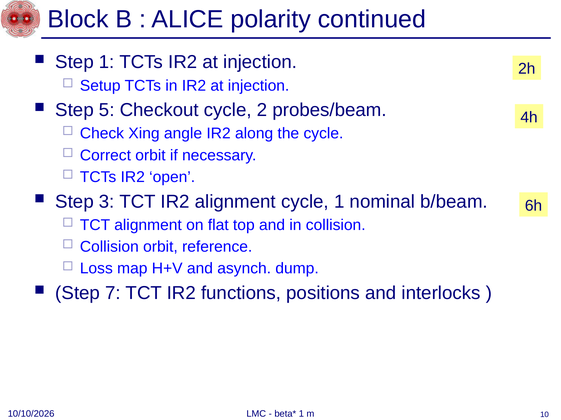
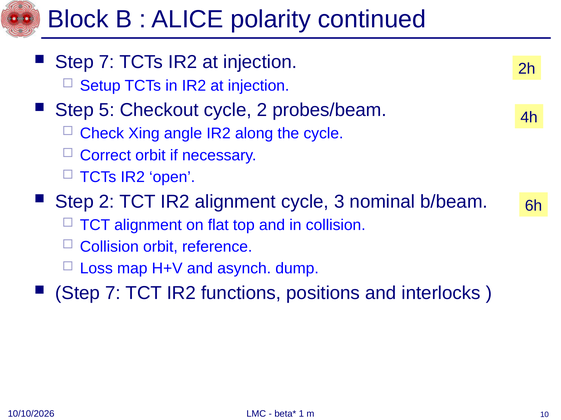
1 at (107, 62): 1 -> 7
Step 3: 3 -> 2
cycle 1: 1 -> 3
